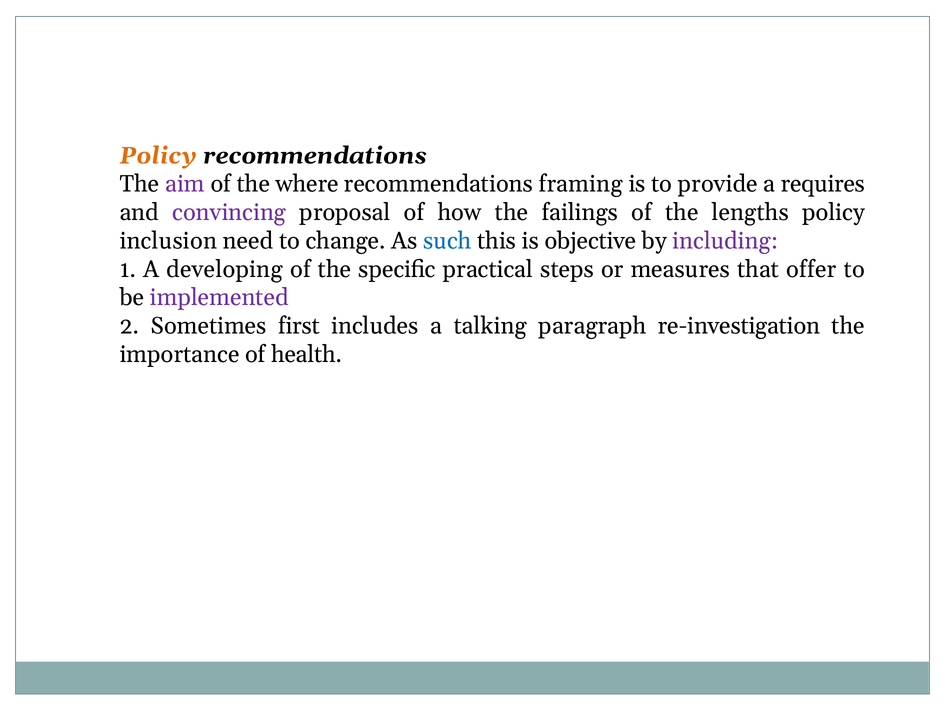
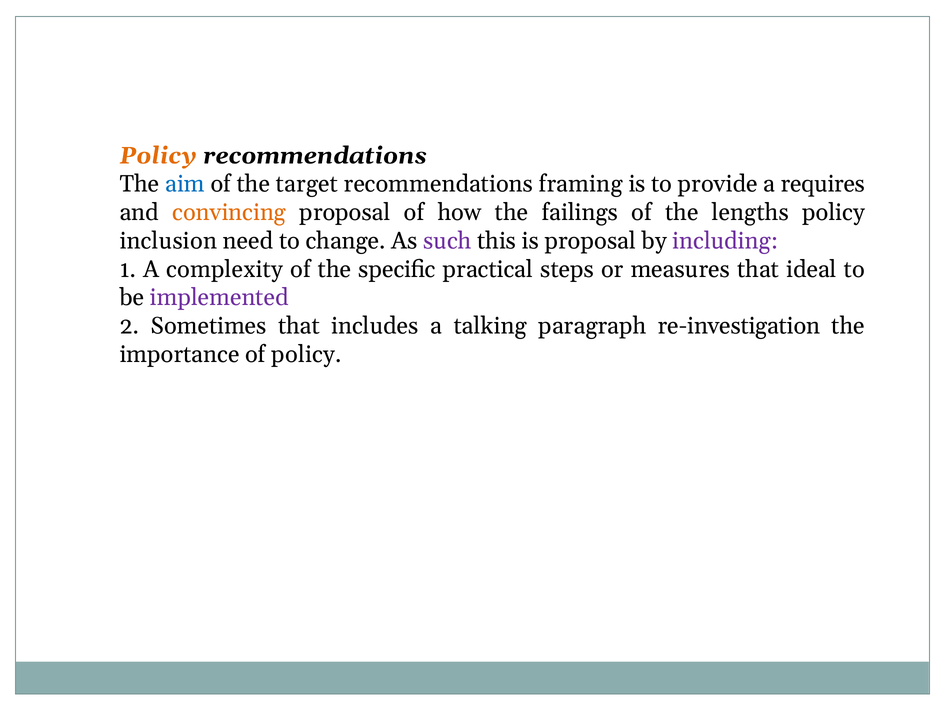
aim colour: purple -> blue
where: where -> target
convincing colour: purple -> orange
such colour: blue -> purple
is objective: objective -> proposal
developing: developing -> complexity
offer: offer -> ideal
Sometimes first: first -> that
of health: health -> policy
